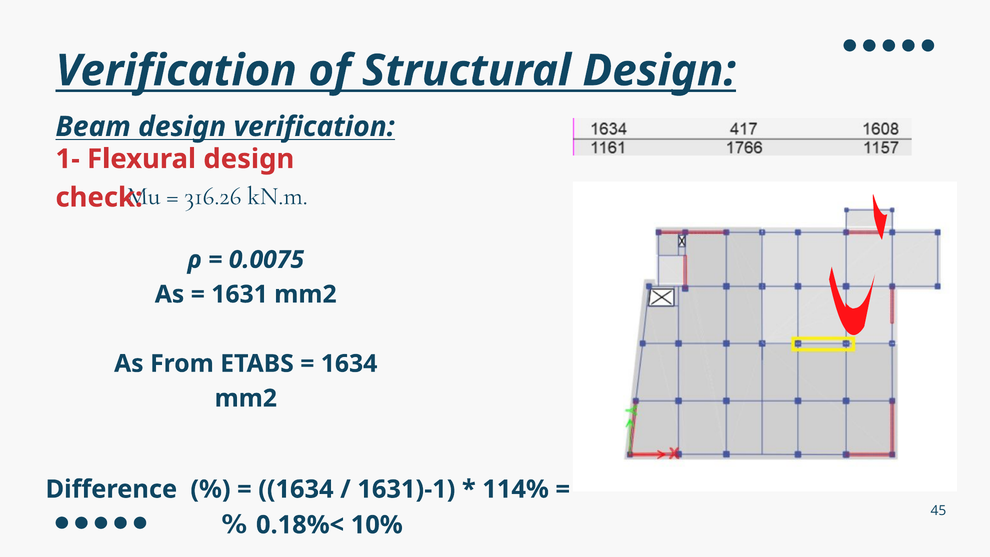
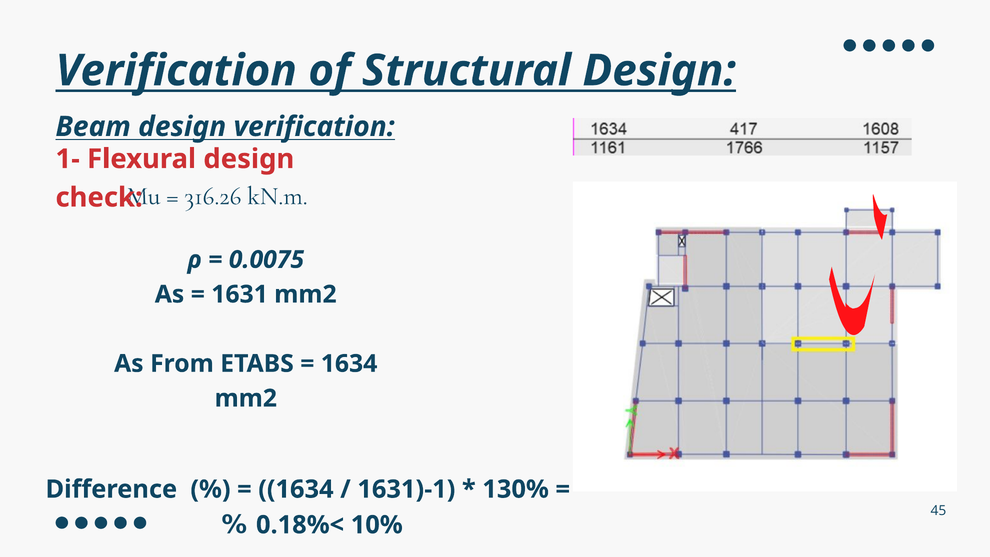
114%: 114% -> 130%
